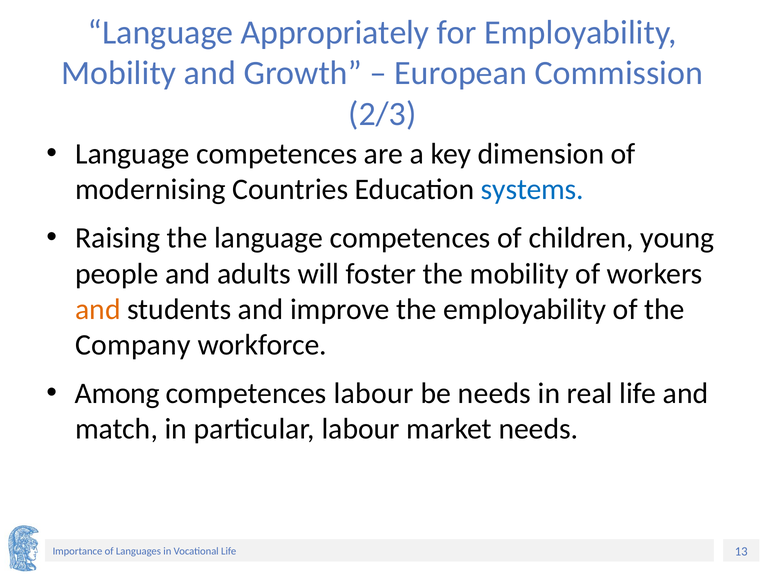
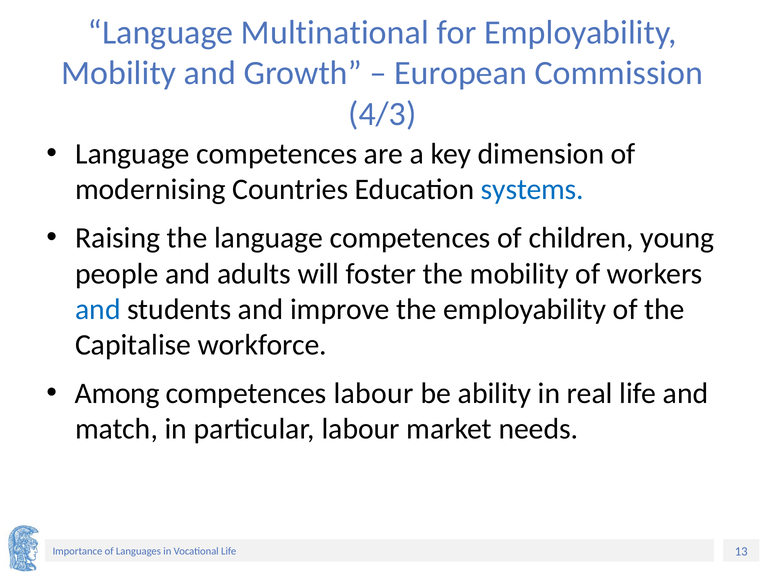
Appropriately: Appropriately -> Multinational
2/3: 2/3 -> 4/3
and at (98, 309) colour: orange -> blue
Company: Company -> Capitalise
be needs: needs -> ability
